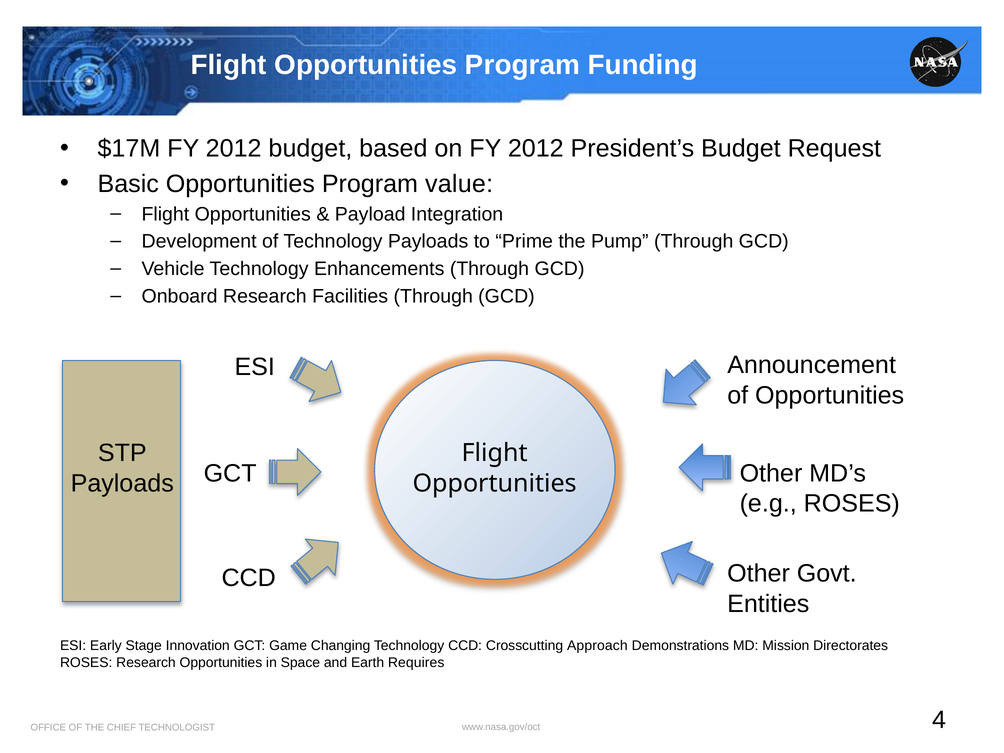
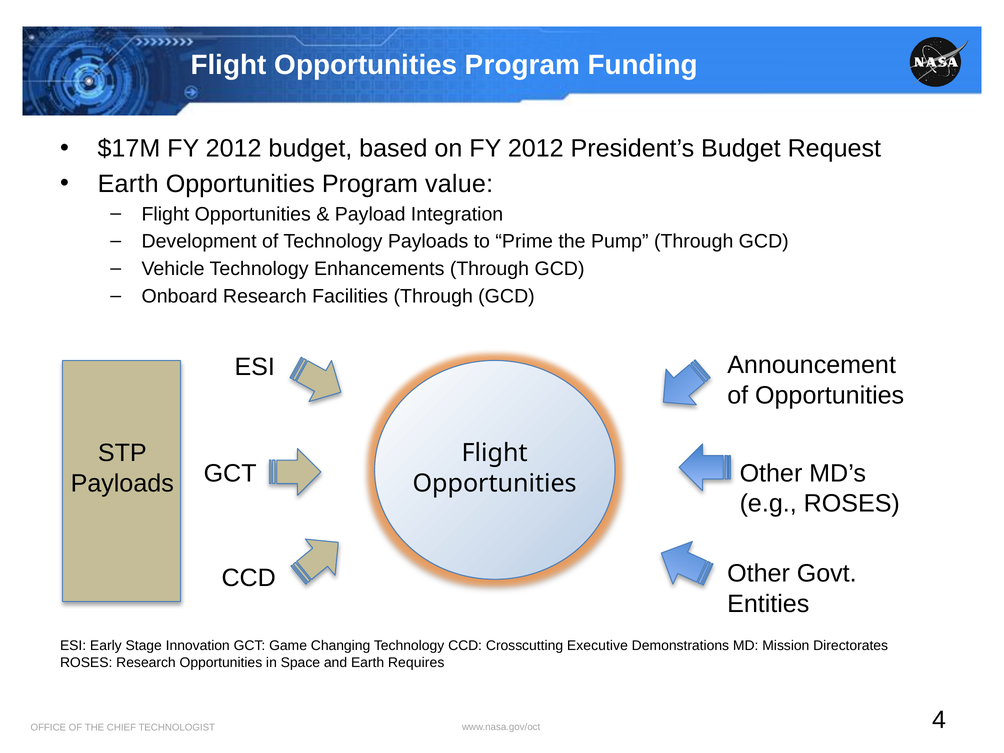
Basic at (128, 184): Basic -> Earth
Approach: Approach -> Executive
